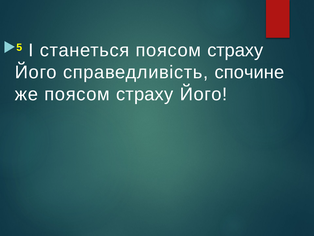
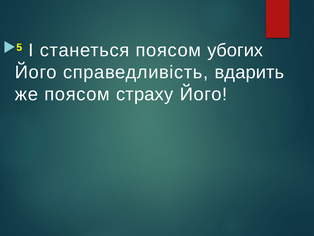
станеться поясом страху: страху -> убогих
спочине: спочине -> вдарить
